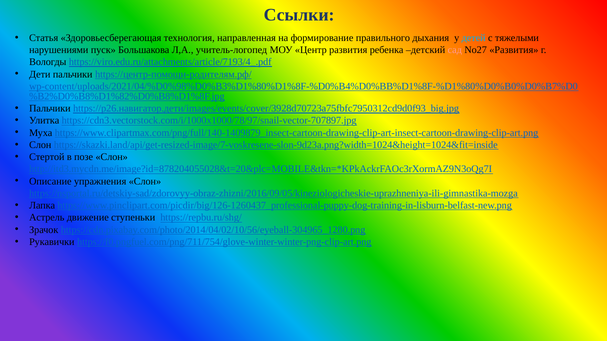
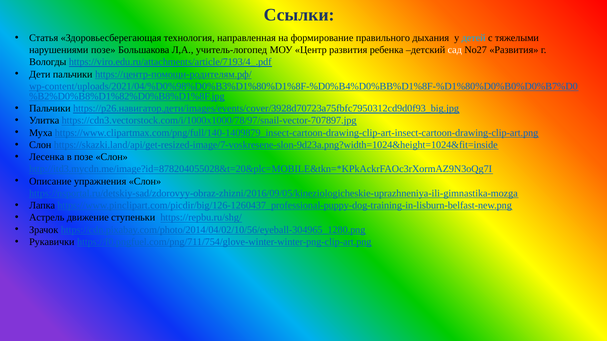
нарушениями пуск: пуск -> позе
сад colour: pink -> white
Стертой: Стертой -> Лесенка
